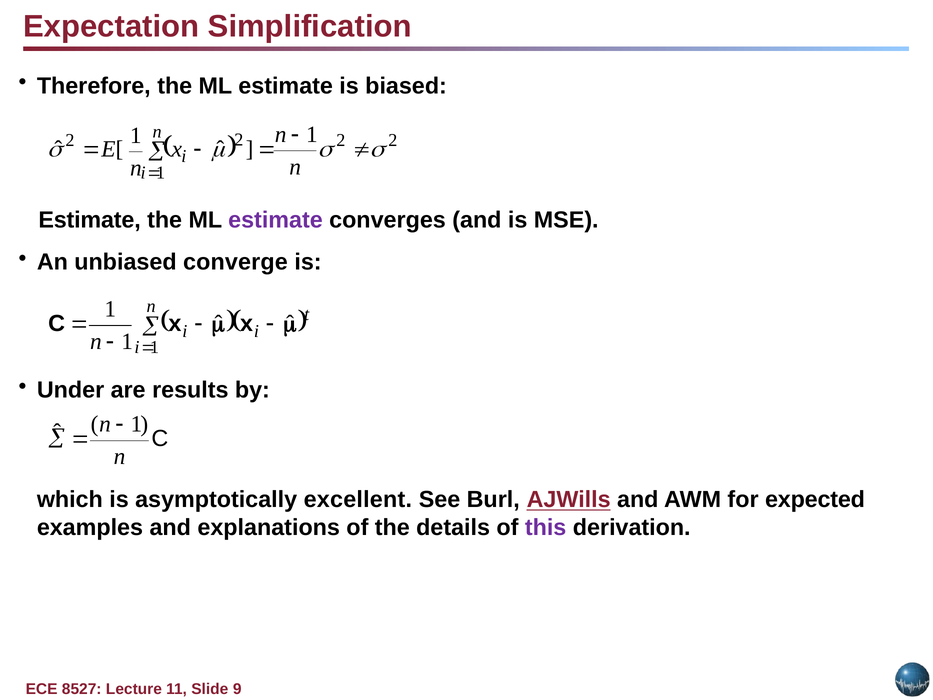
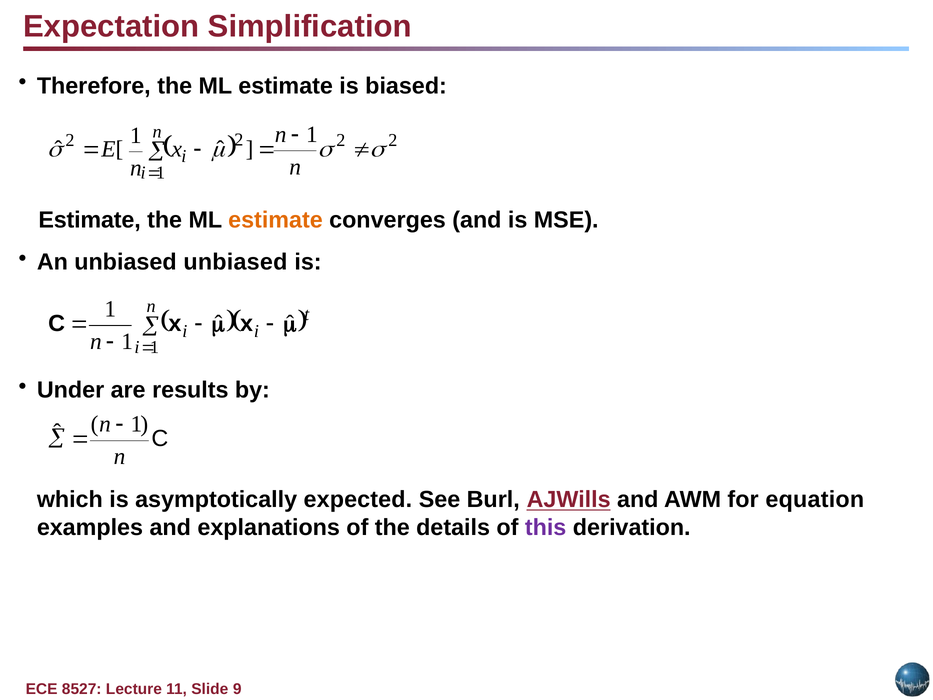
estimate at (275, 220) colour: purple -> orange
unbiased converge: converge -> unbiased
excellent: excellent -> expected
expected: expected -> equation
